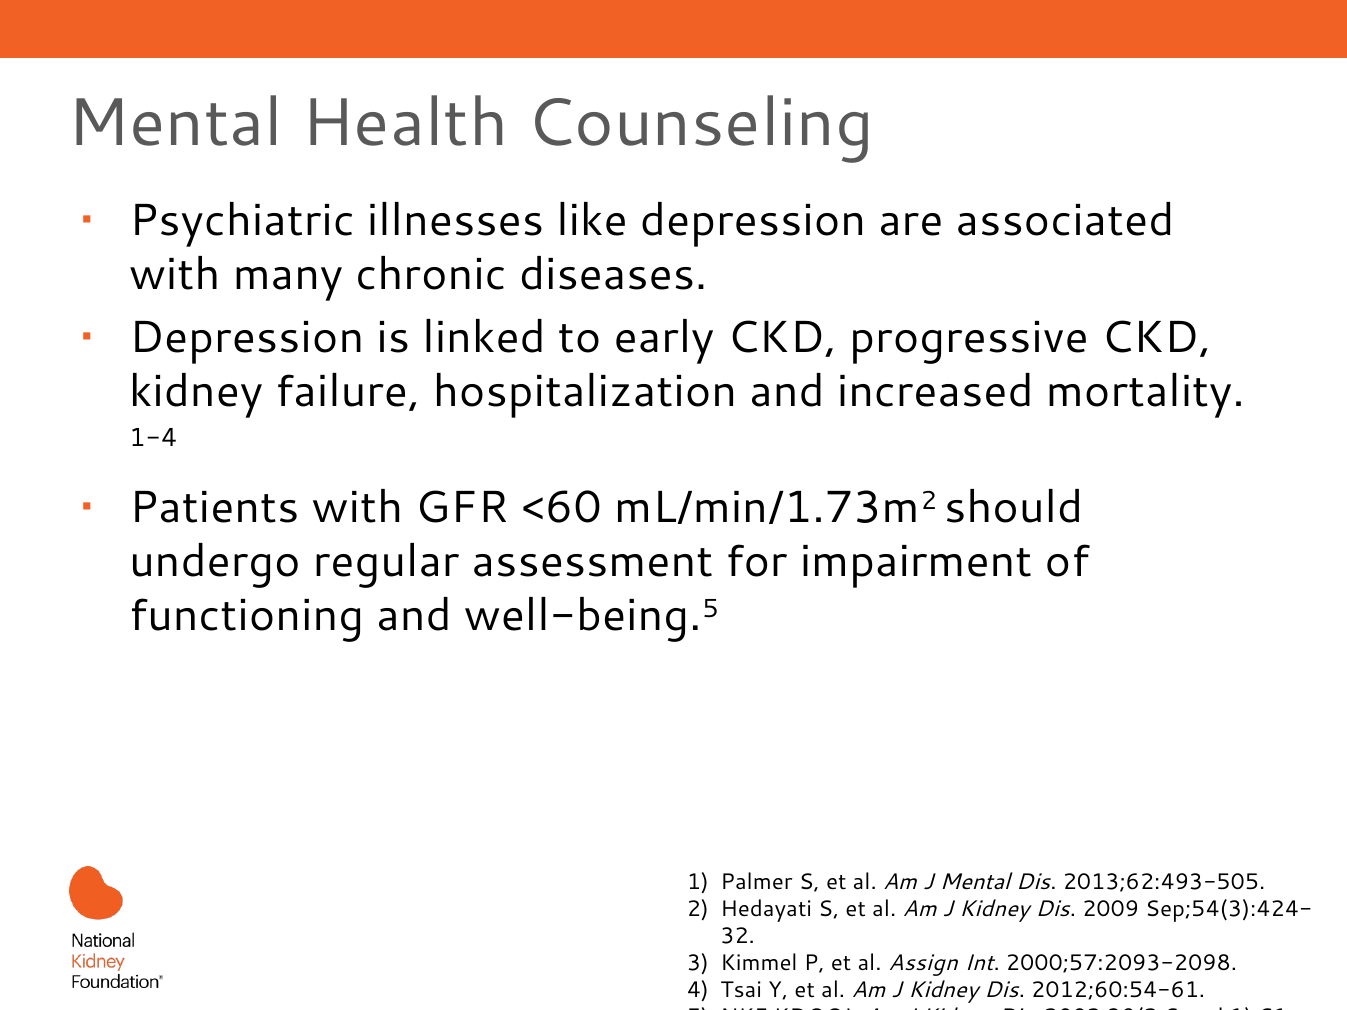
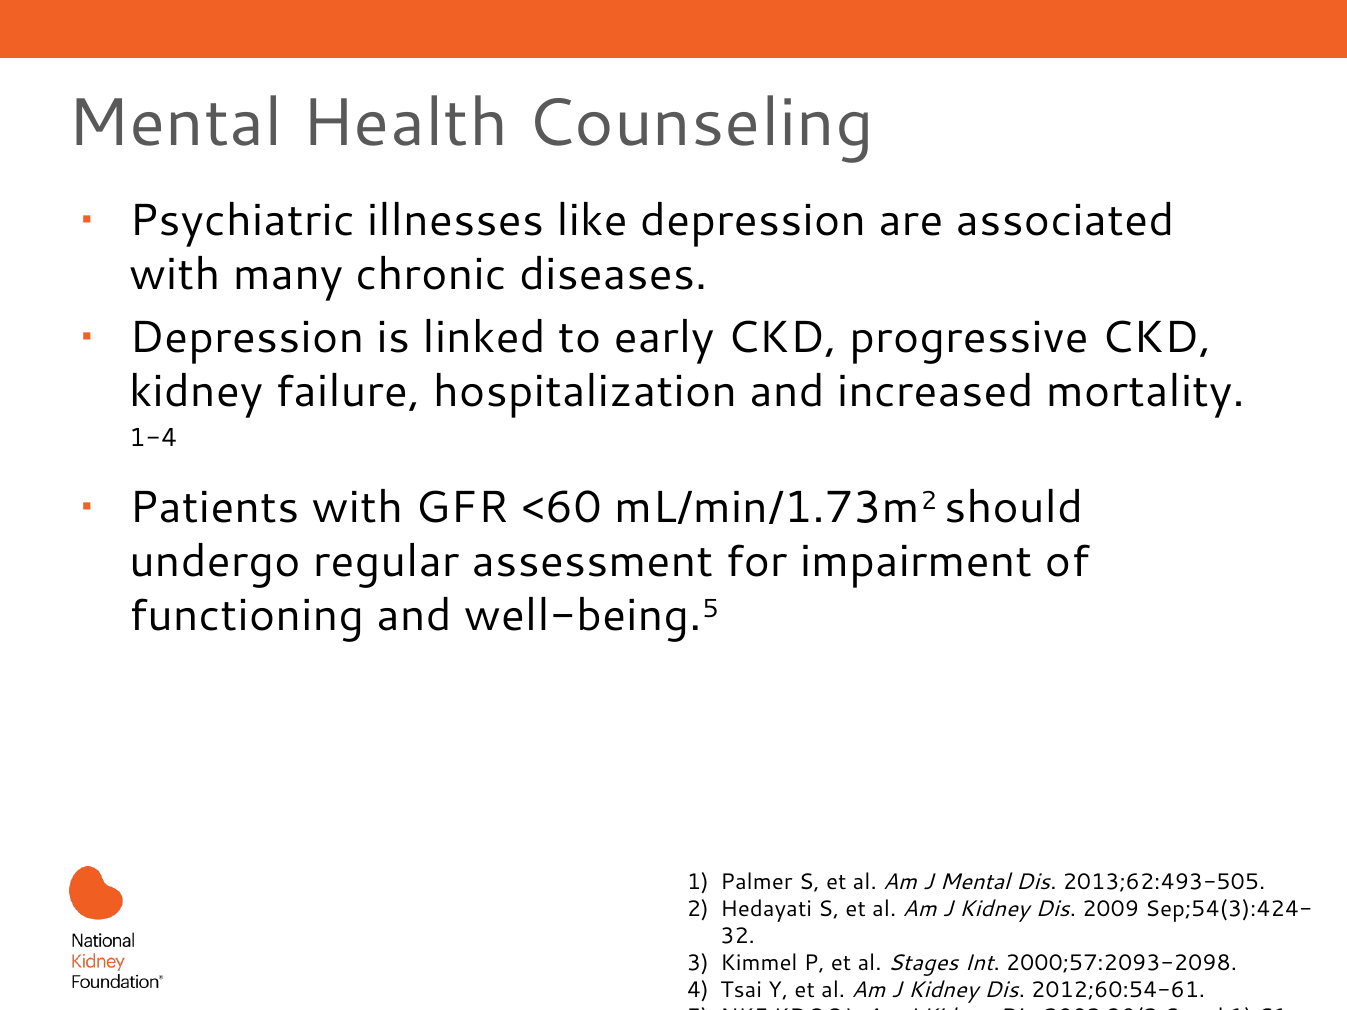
Assign: Assign -> Stages
